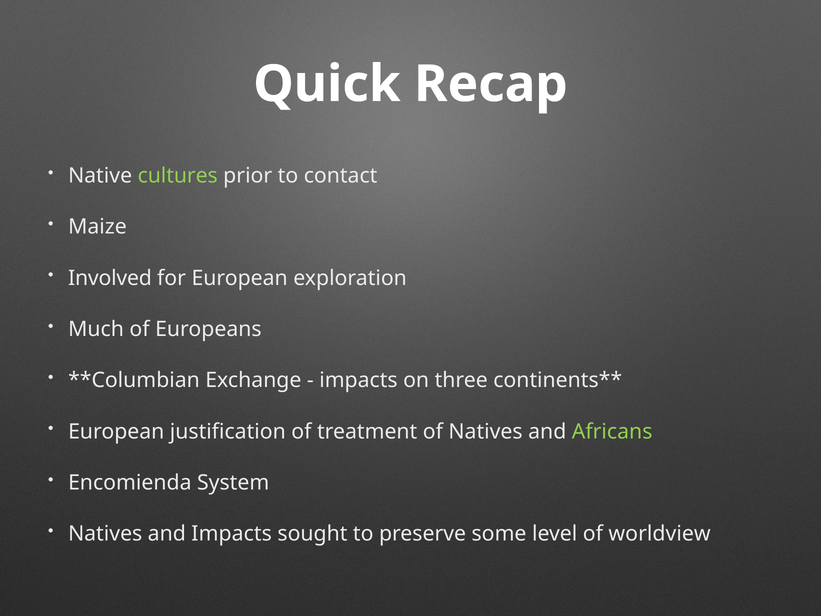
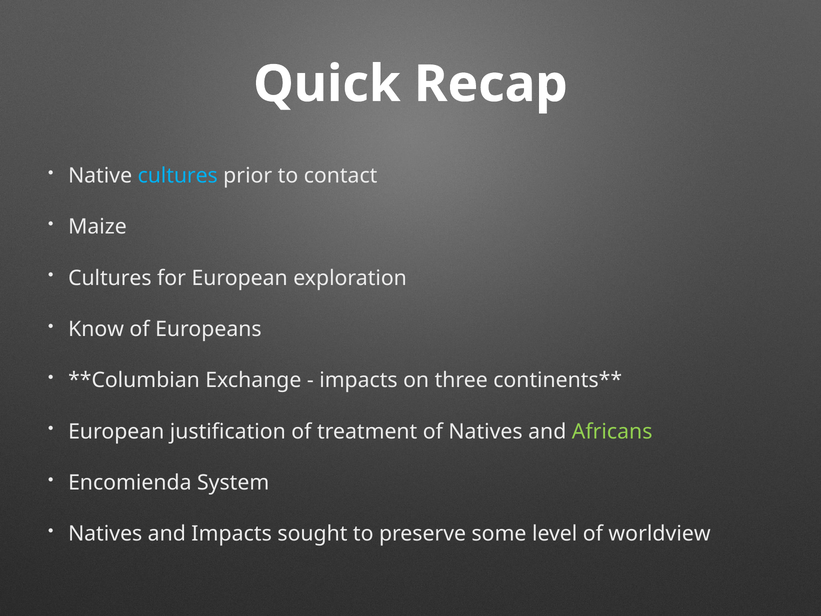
cultures at (178, 176) colour: light green -> light blue
Involved at (110, 278): Involved -> Cultures
Much: Much -> Know
